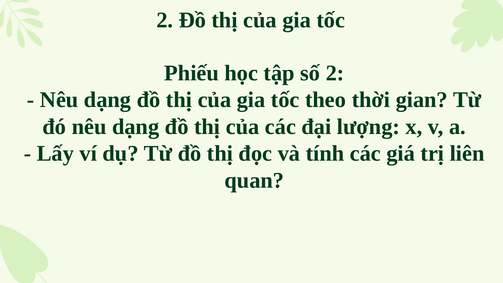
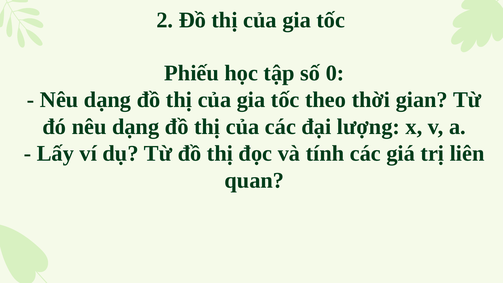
số 2: 2 -> 0
